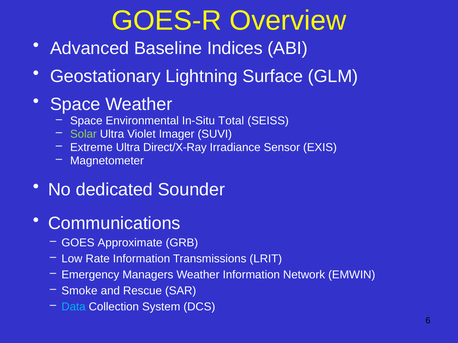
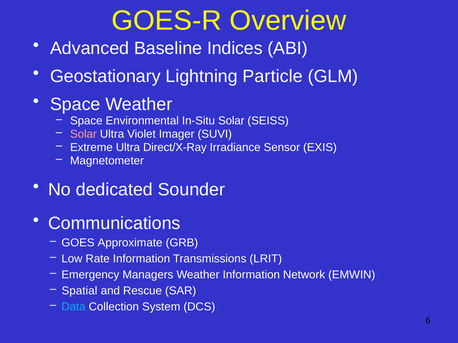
Surface: Surface -> Particle
In-Situ Total: Total -> Solar
Solar at (83, 134) colour: light green -> pink
Smoke: Smoke -> Spatial
